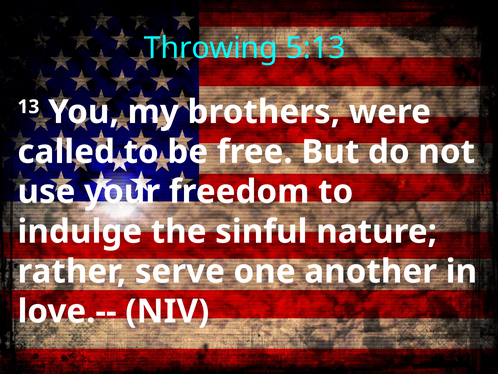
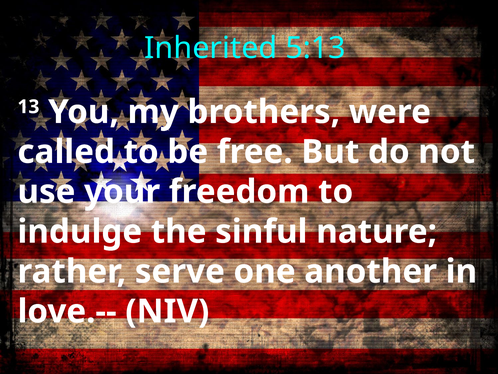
Throwing: Throwing -> Inherited
